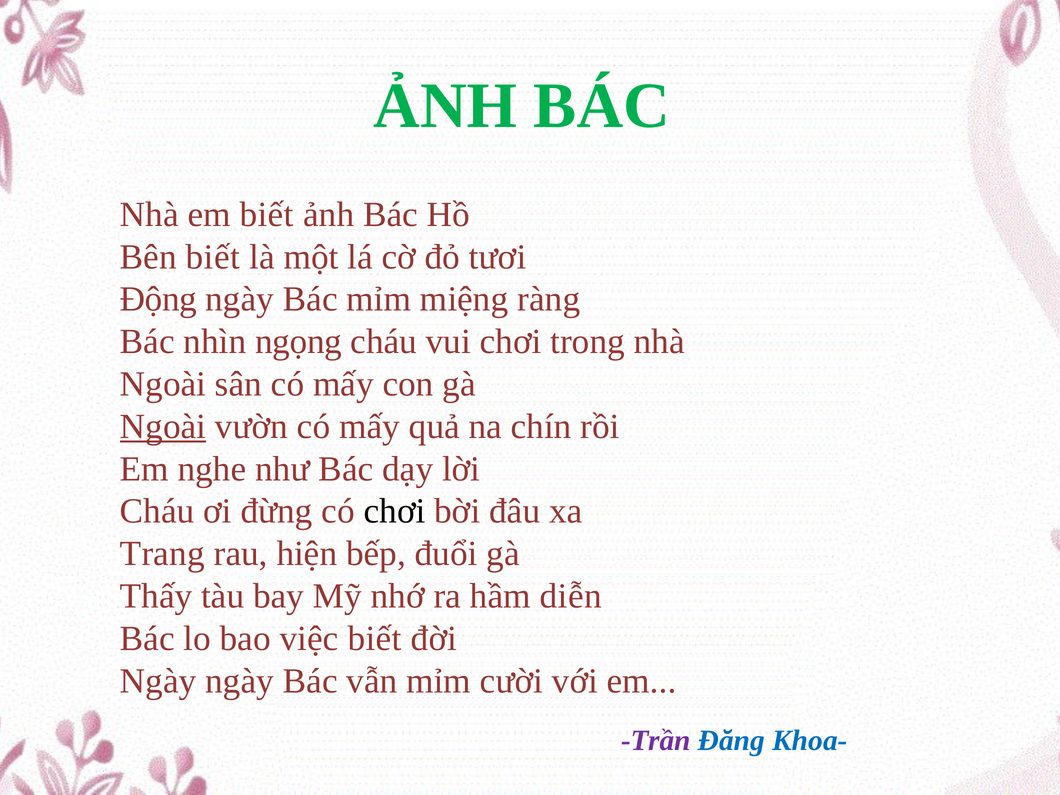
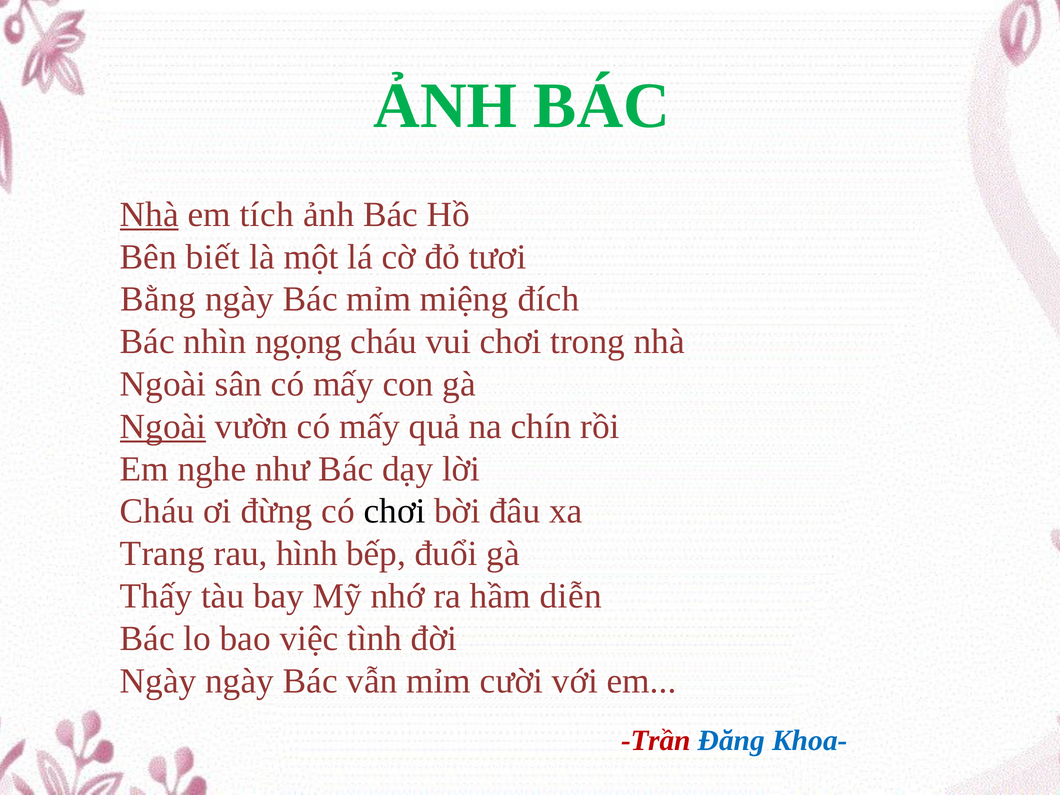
Nhà at (149, 214) underline: none -> present
em biết: biết -> tích
Động: Động -> Bằng
ràng: ràng -> đích
hiện: hiện -> hình
việc biết: biết -> tình
Trần colour: purple -> red
